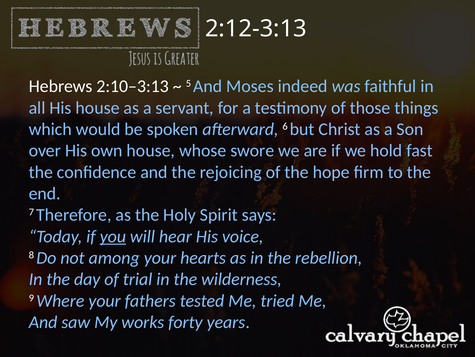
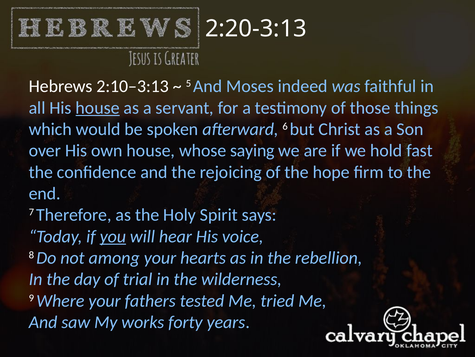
2:12-3:13: 2:12-3:13 -> 2:20-3:13
house at (98, 108) underline: none -> present
swore: swore -> saying
